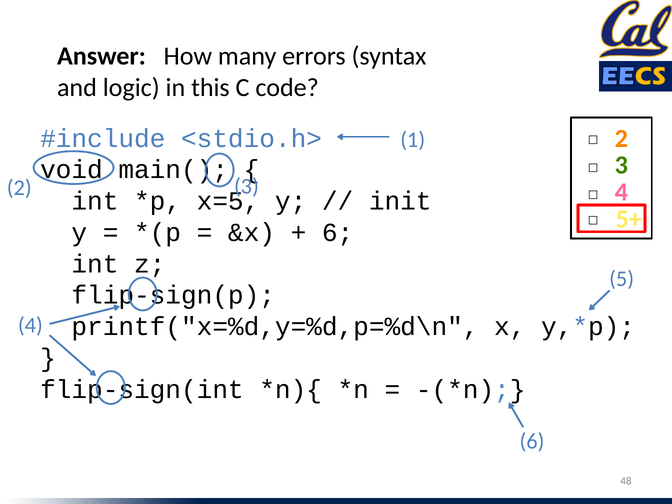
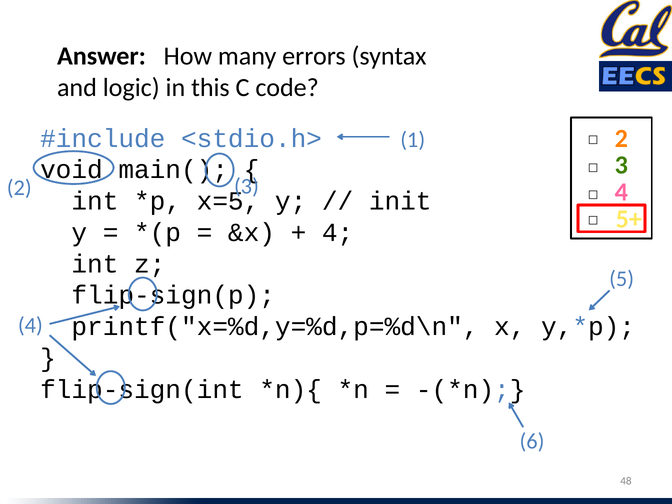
6 at (338, 233): 6 -> 4
